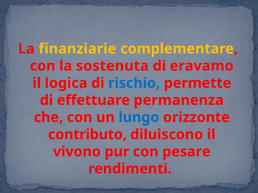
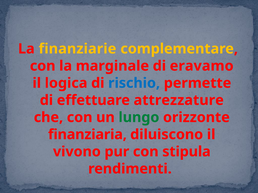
sostenuta: sostenuta -> marginale
permanenza: permanenza -> attrezzature
lungo colour: blue -> green
contributo: contributo -> finanziaria
pesare: pesare -> stipula
